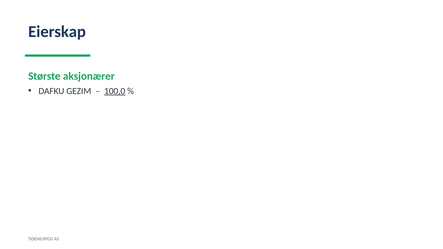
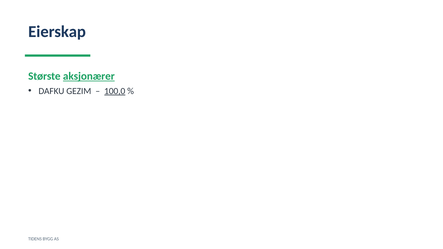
aksjonærer underline: none -> present
